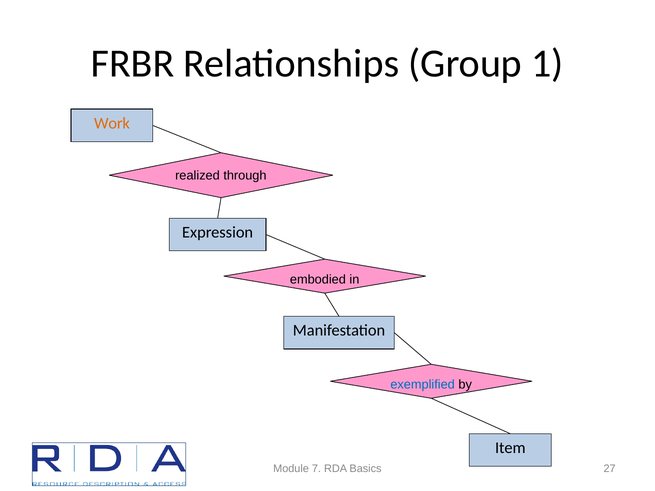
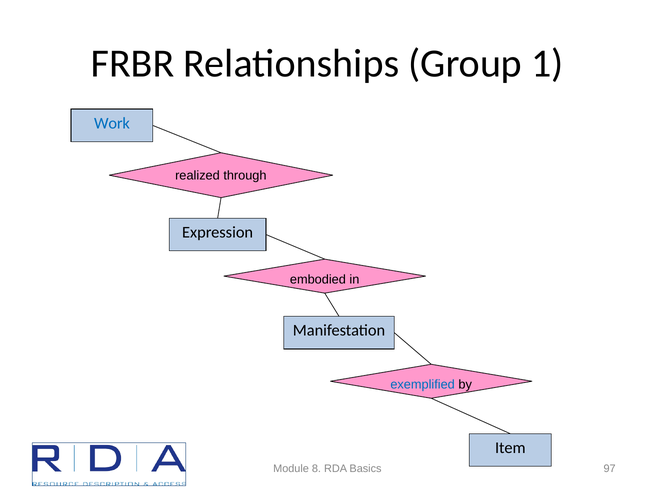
Work colour: orange -> blue
7: 7 -> 8
27: 27 -> 97
